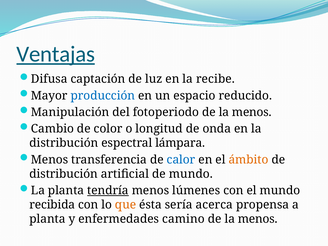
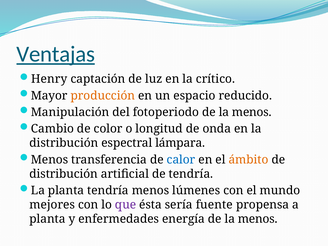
Difusa: Difusa -> Henry
recibe: recibe -> crítico
producción colour: blue -> orange
de mundo: mundo -> tendría
tendría at (108, 191) underline: present -> none
recibida: recibida -> mejores
que colour: orange -> purple
acerca: acerca -> fuente
camino: camino -> energía
